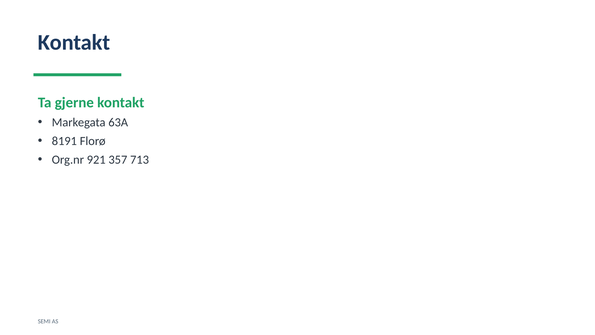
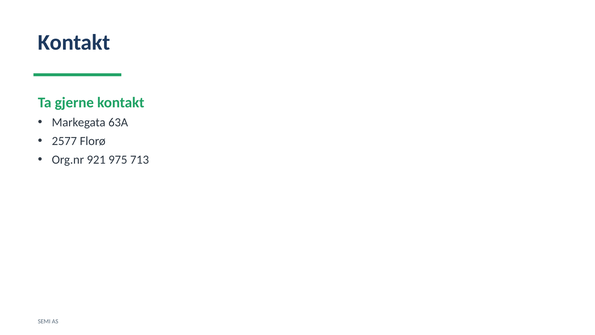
8191: 8191 -> 2577
357: 357 -> 975
